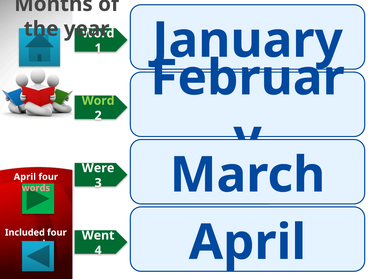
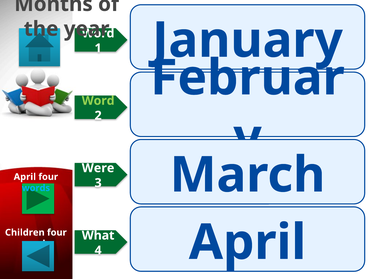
words at (36, 188) colour: pink -> light blue
Included: Included -> Children
Went: Went -> What
